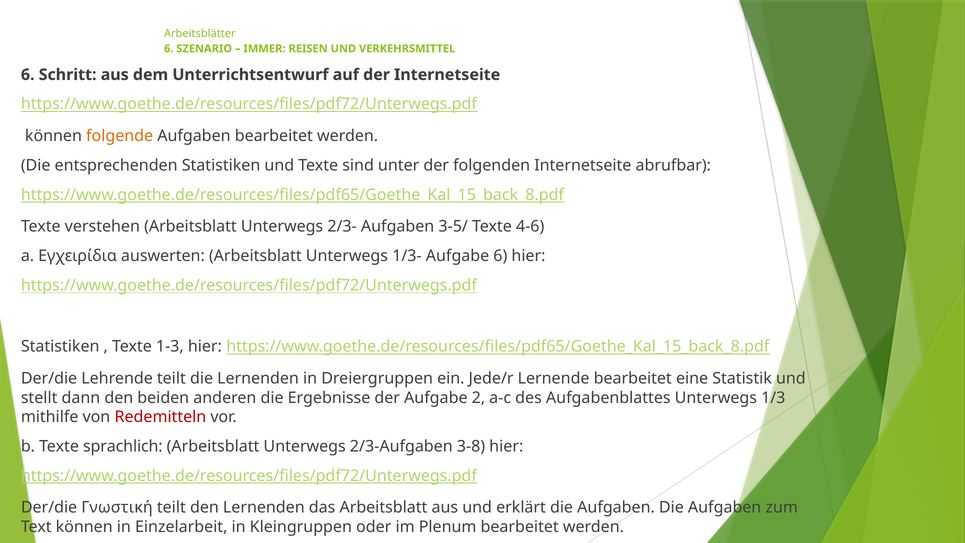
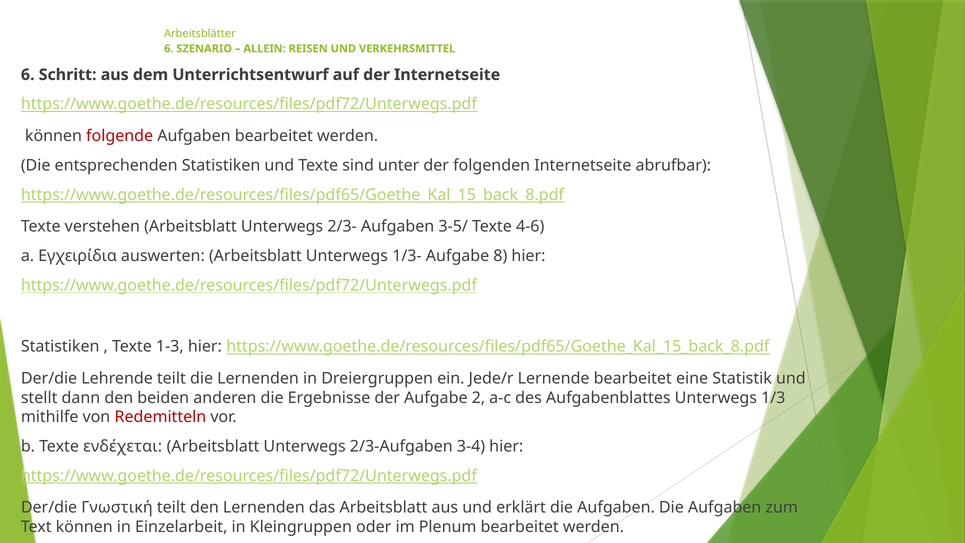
IMMER: IMMER -> ALLEIN
folgende colour: orange -> red
Aufgabe 6: 6 -> 8
sprachlich: sprachlich -> ενδέχεται
3-8: 3-8 -> 3-4
